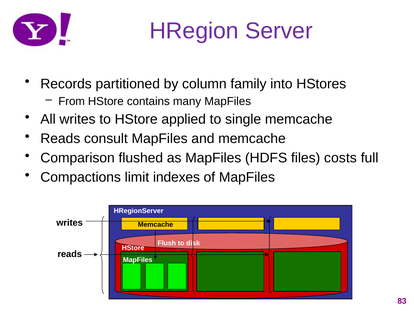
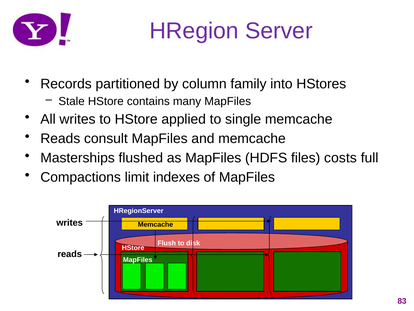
From: From -> Stale
Comparison: Comparison -> Masterships
